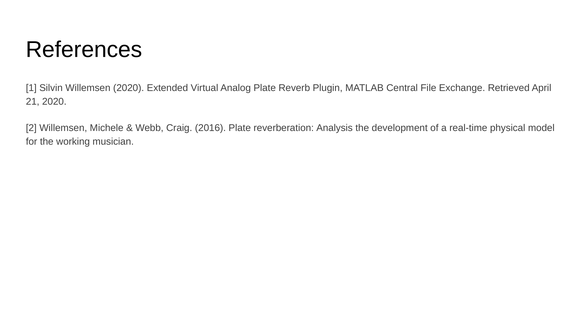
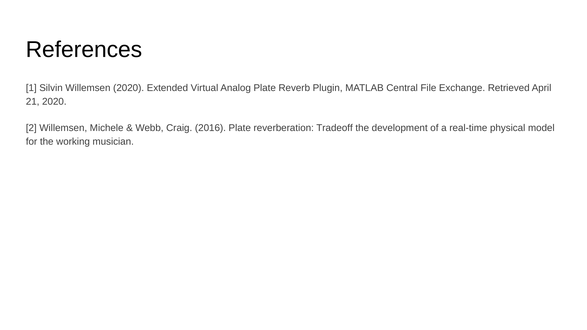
Analysis: Analysis -> Tradeoff
